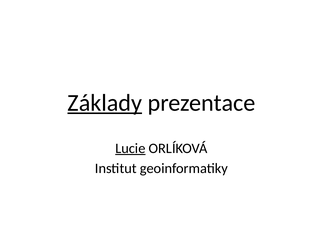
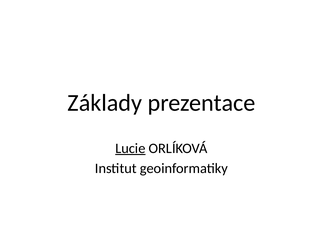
Základy underline: present -> none
